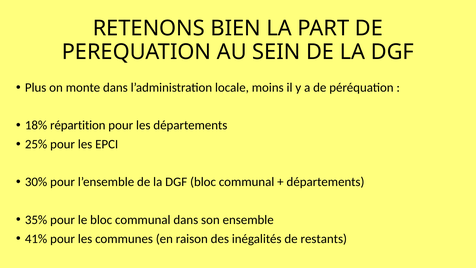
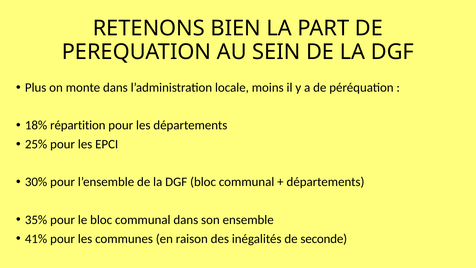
restants: restants -> seconde
